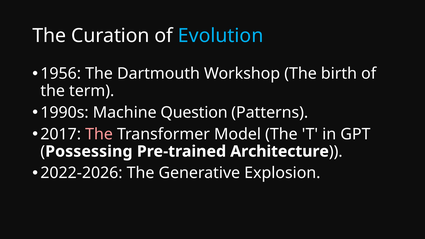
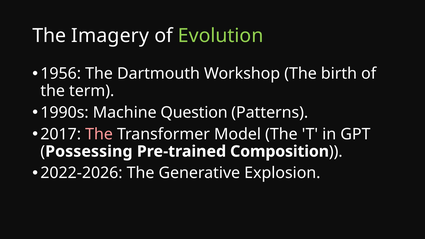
Curation: Curation -> Imagery
Evolution colour: light blue -> light green
Architecture: Architecture -> Composition
